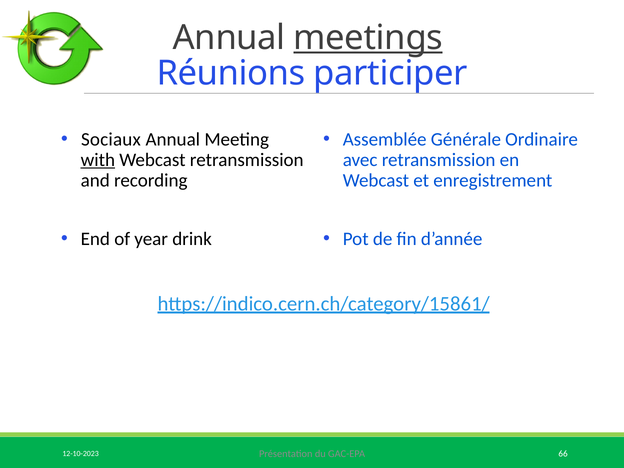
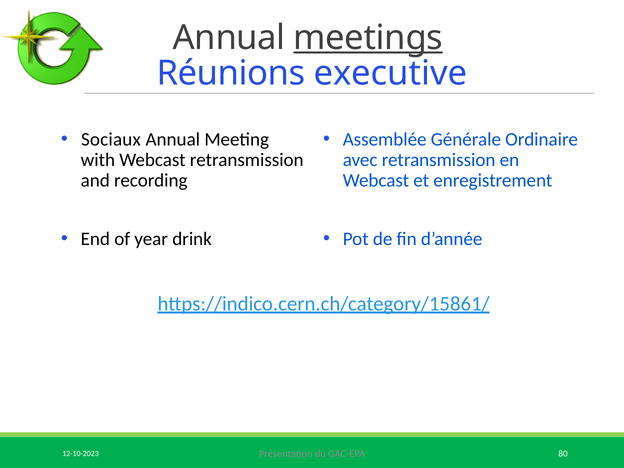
participer: participer -> executive
with underline: present -> none
66: 66 -> 80
